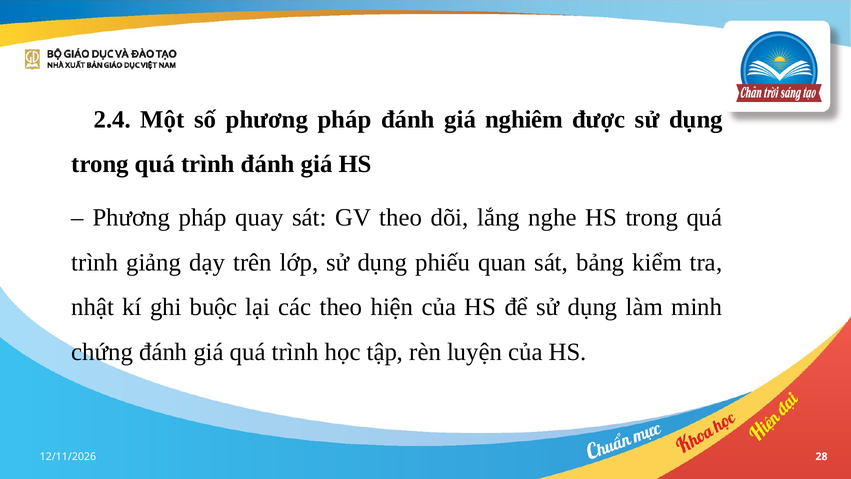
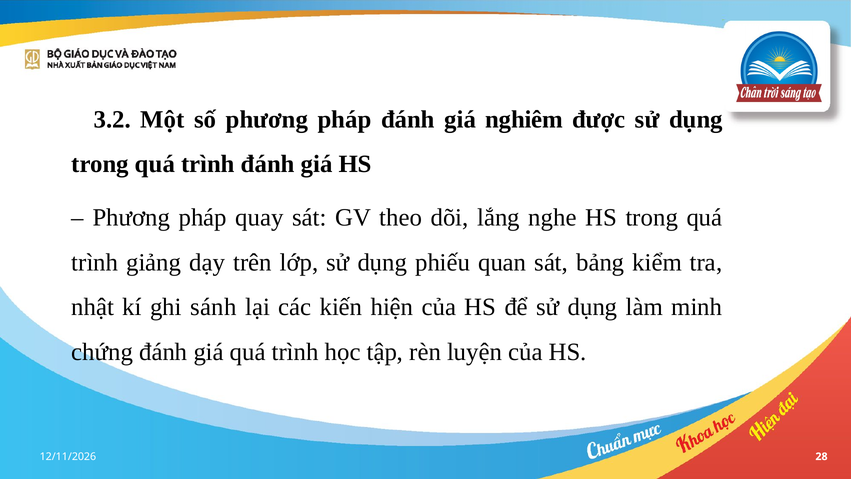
2.4: 2.4 -> 3.2
buộc: buộc -> sánh
các theo: theo -> kiến
